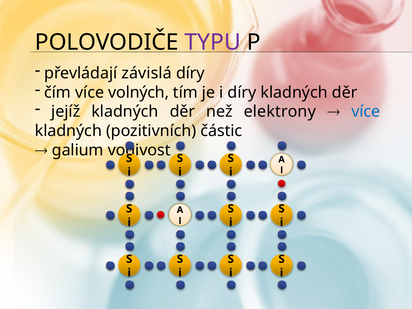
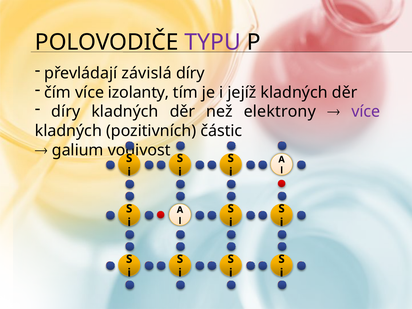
volných: volných -> izolanty
i díry: díry -> jejíž
jejíž at (66, 112): jejíž -> díry
více at (366, 112) colour: blue -> purple
